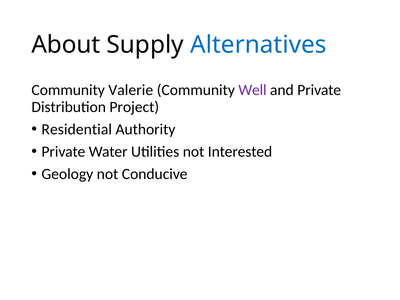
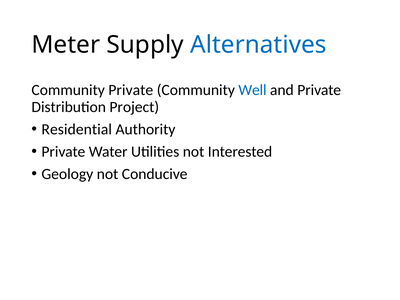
About: About -> Meter
Community Valerie: Valerie -> Private
Well colour: purple -> blue
